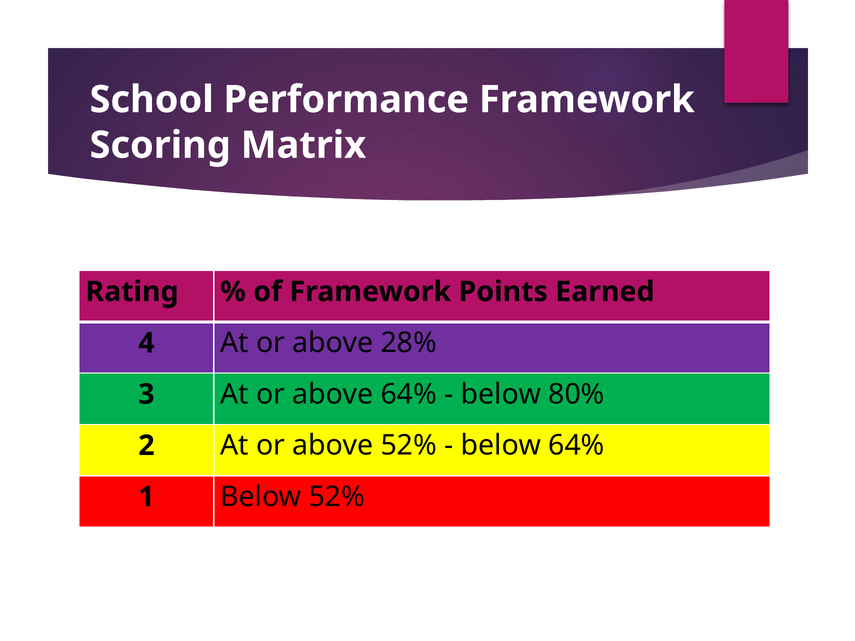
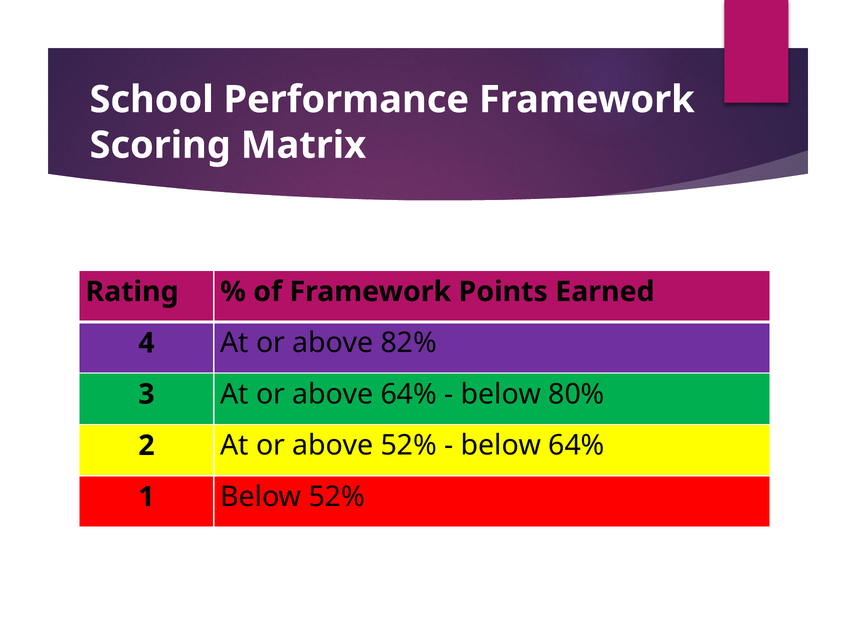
28%: 28% -> 82%
